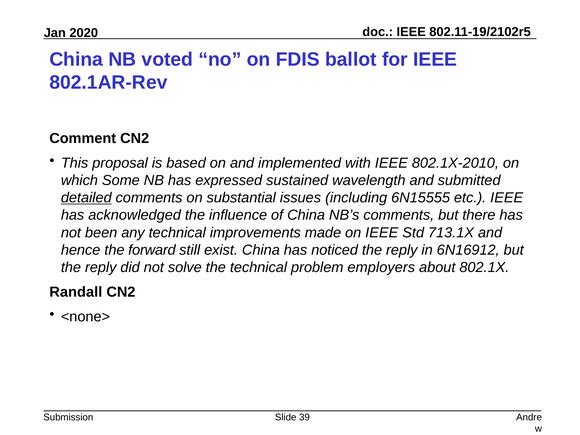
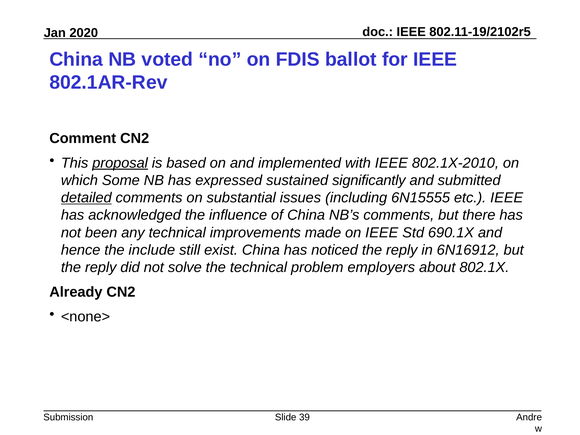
proposal underline: none -> present
wavelength: wavelength -> significantly
713.1X: 713.1X -> 690.1X
forward: forward -> include
Randall: Randall -> Already
